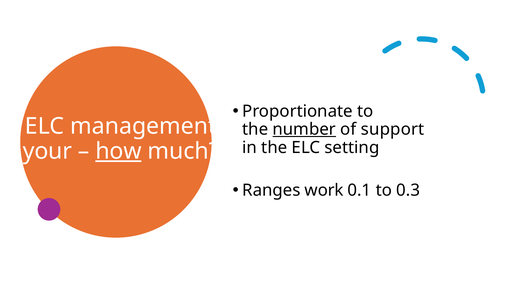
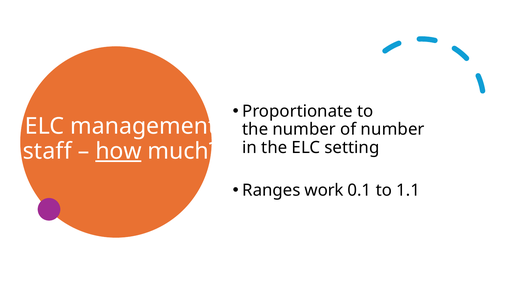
number at (304, 129) underline: present -> none
of support: support -> number
your: your -> staff
0.3: 0.3 -> 1.1
